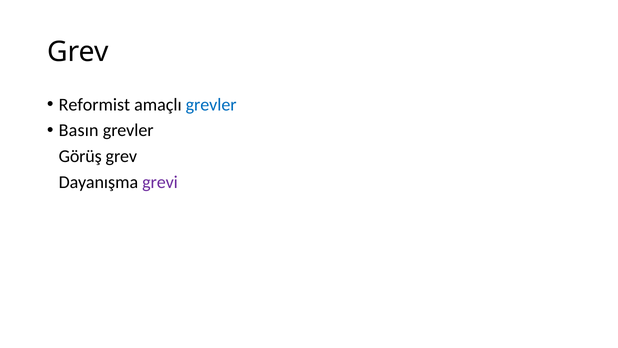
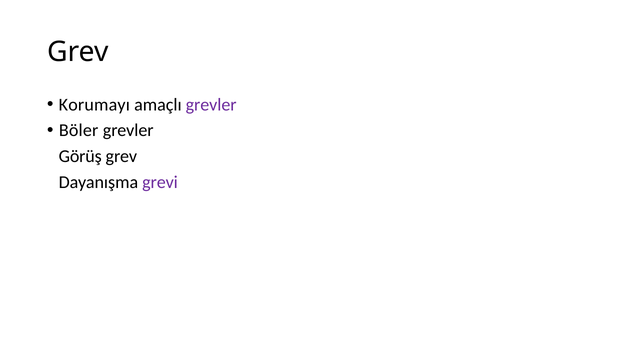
Reformist: Reformist -> Korumayı
grevler at (211, 104) colour: blue -> purple
Basın: Basın -> Böler
